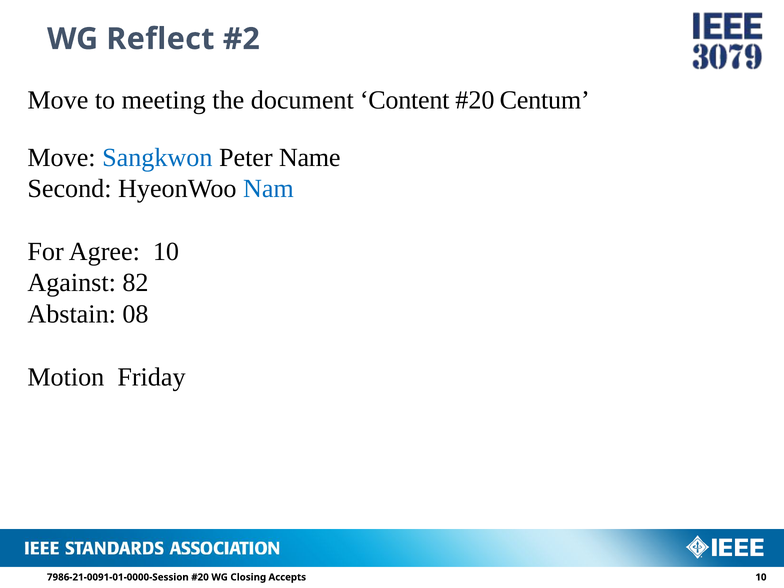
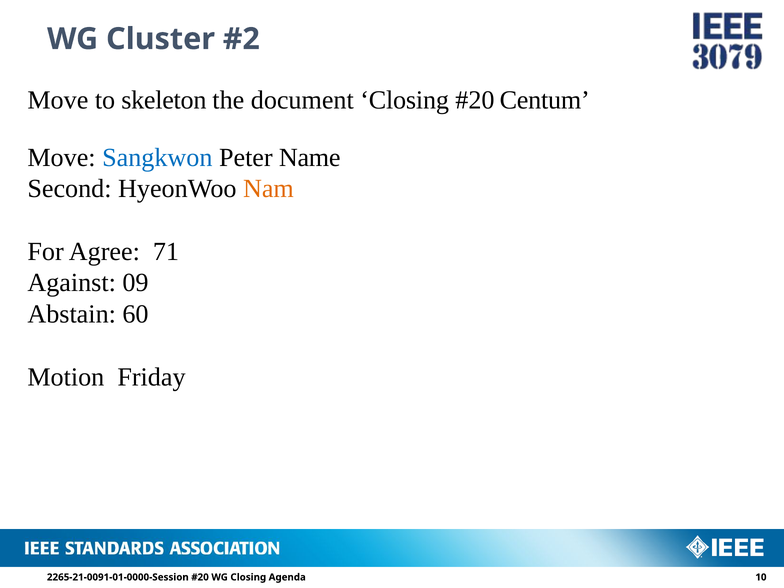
Reflect: Reflect -> Cluster
meeting: meeting -> skeleton
document Content: Content -> Closing
Nam colour: blue -> orange
Agree 10: 10 -> 71
82: 82 -> 09
08: 08 -> 60
7986-21-0091-01-0000-Session: 7986-21-0091-01-0000-Session -> 2265-21-0091-01-0000-Session
Accepts: Accepts -> Agenda
